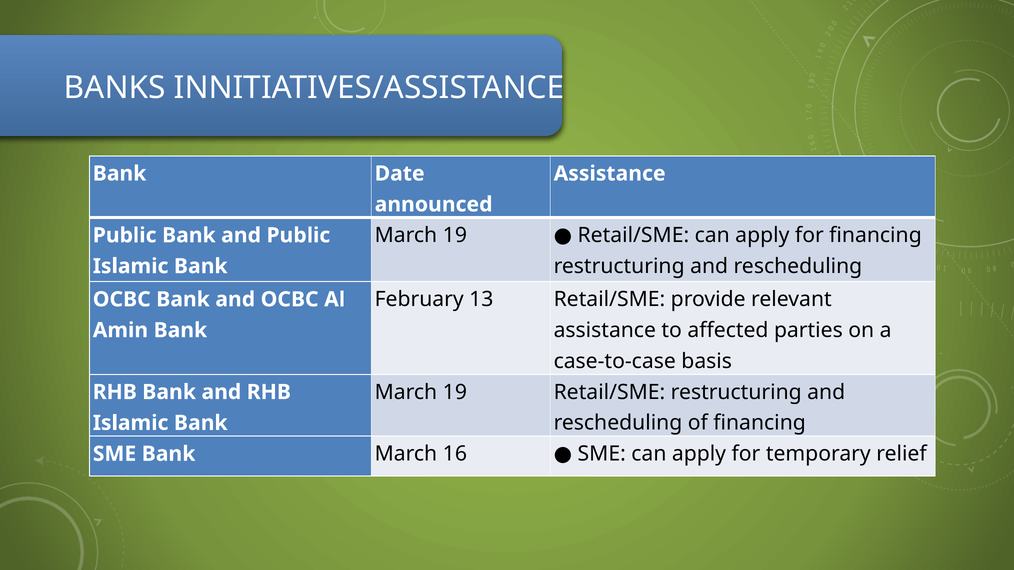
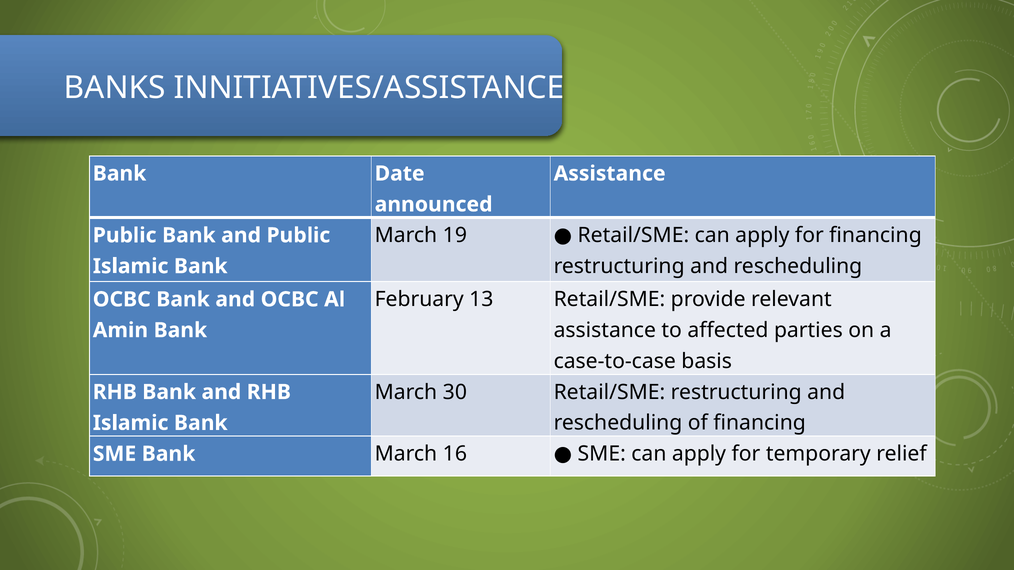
19 at (455, 392): 19 -> 30
